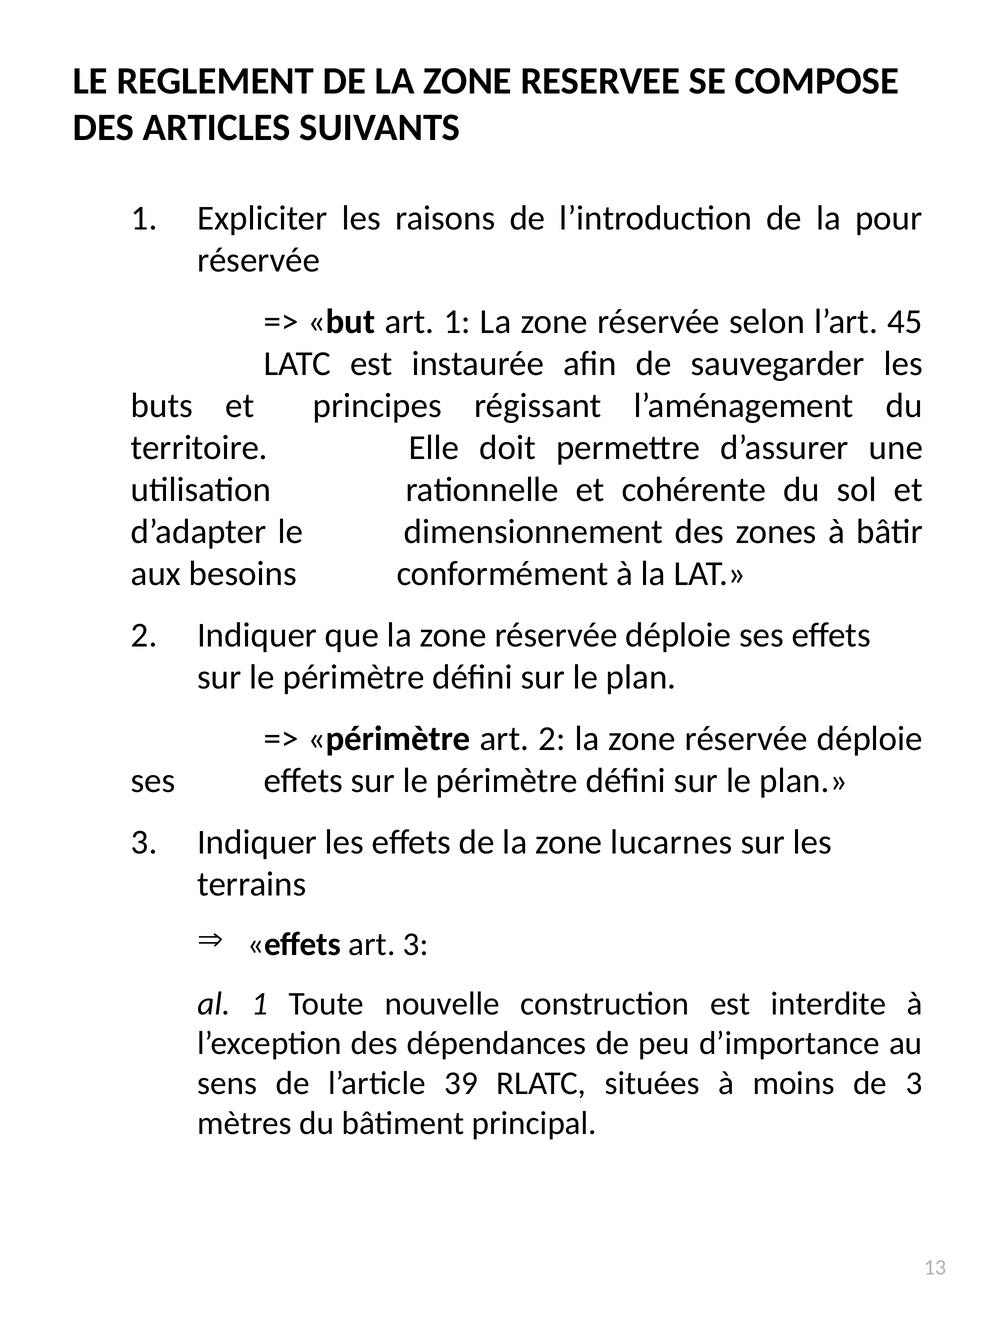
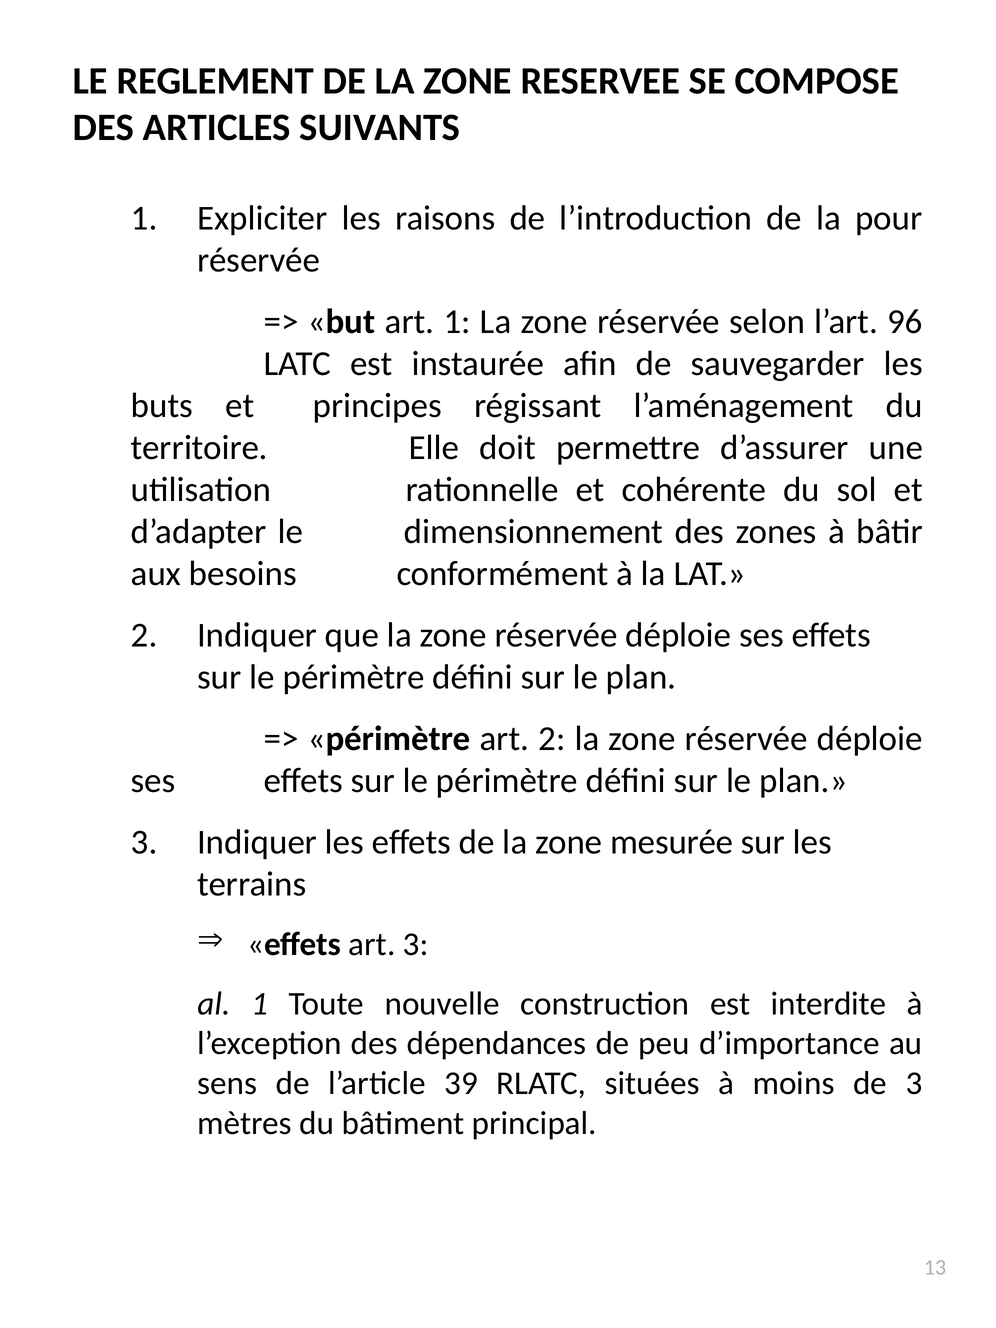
45: 45 -> 96
lucarnes: lucarnes -> mesurée
